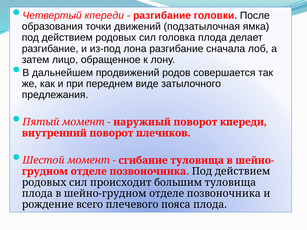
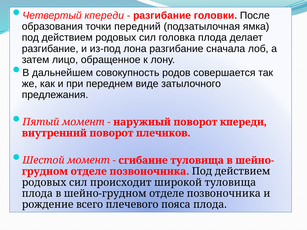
движений: движений -> передний
продвижений: продвижений -> совокупность
большим: большим -> широкой
